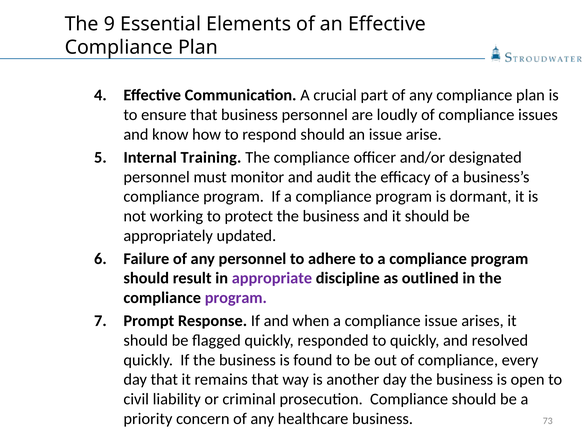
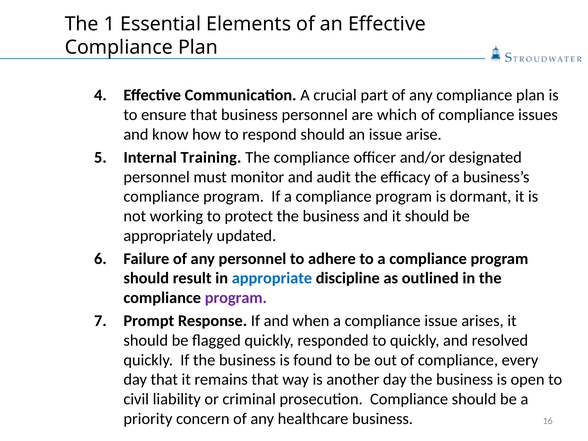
9: 9 -> 1
loudly: loudly -> which
appropriate colour: purple -> blue
73: 73 -> 16
